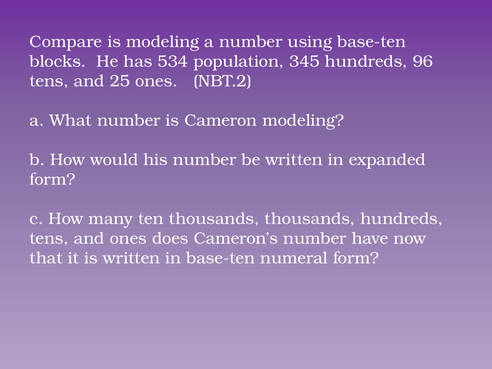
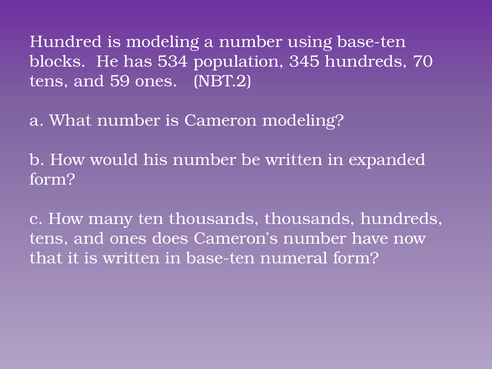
Compare: Compare -> Hundred
96: 96 -> 70
25: 25 -> 59
